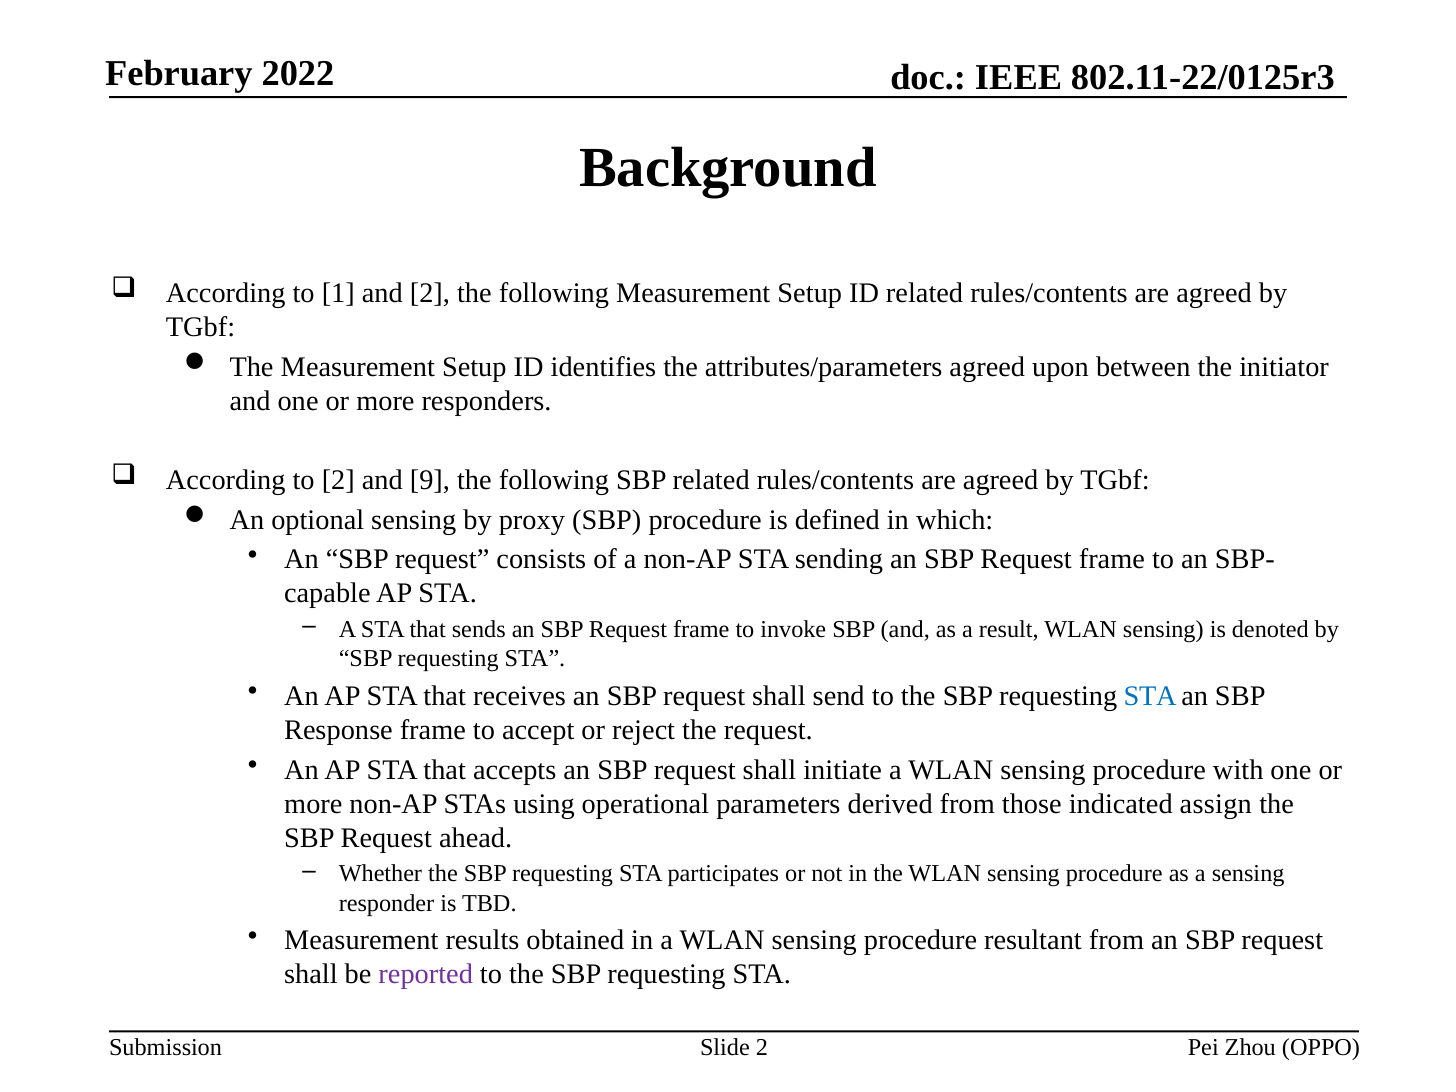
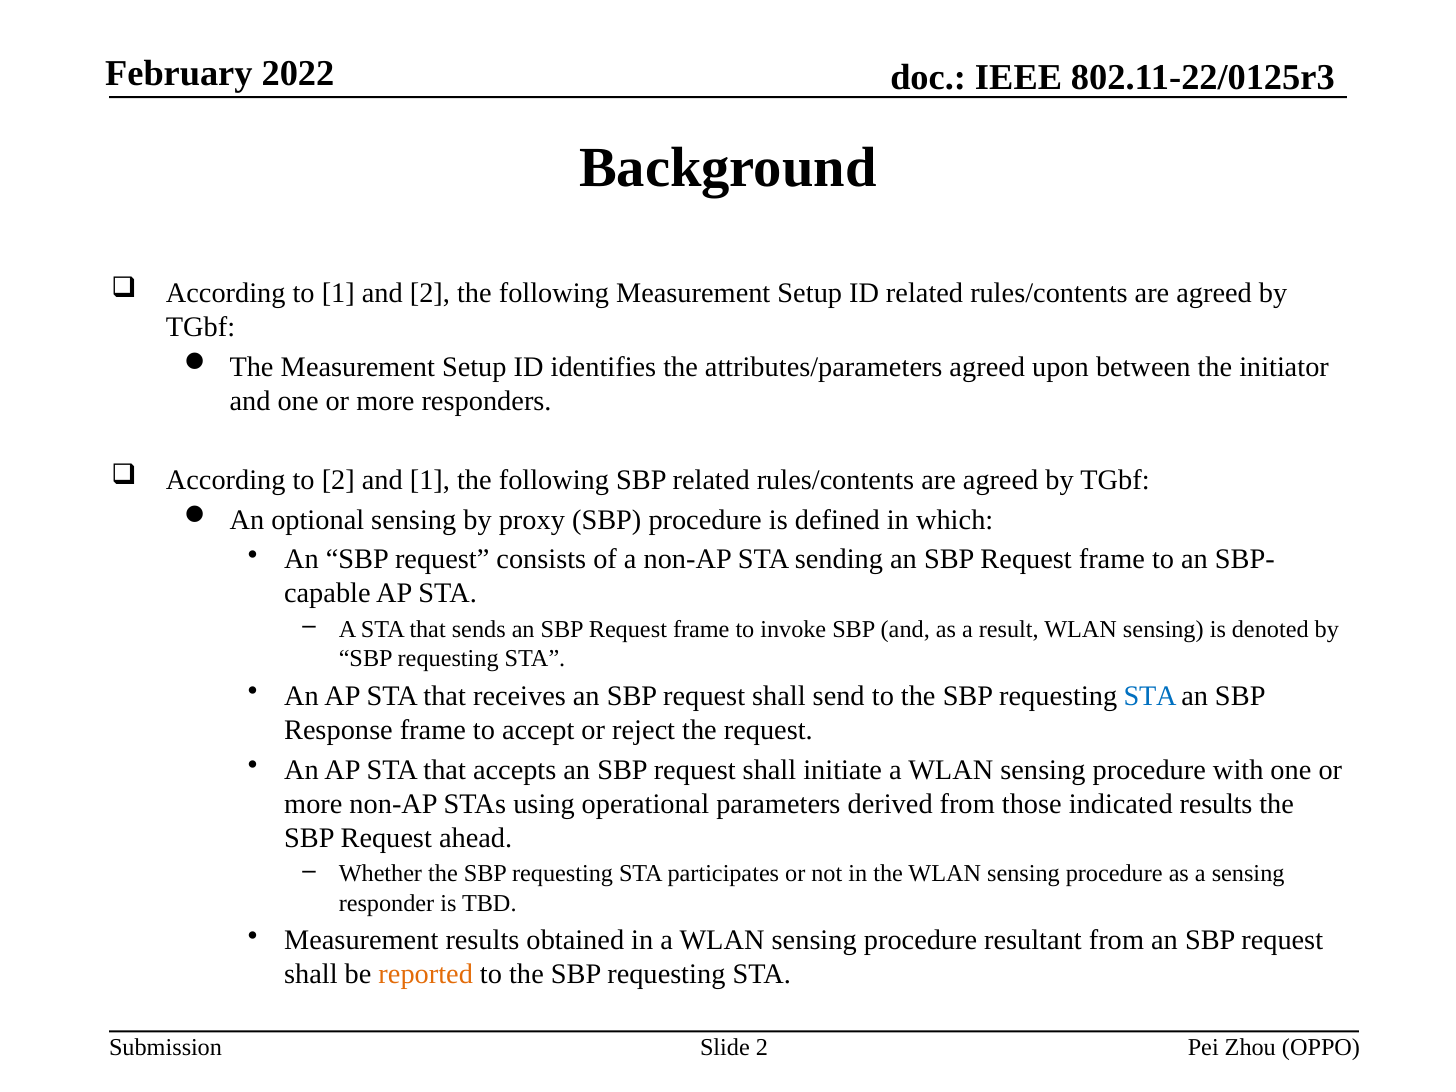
and 9: 9 -> 1
indicated assign: assign -> results
reported colour: purple -> orange
